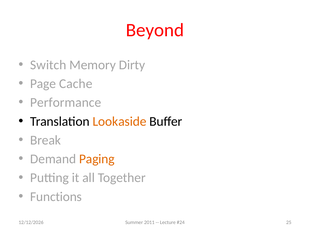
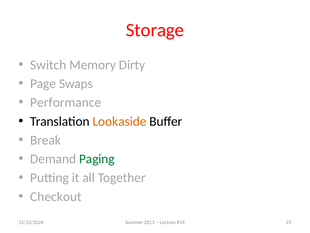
Beyond: Beyond -> Storage
Cache: Cache -> Swaps
Paging colour: orange -> green
Functions: Functions -> Checkout
